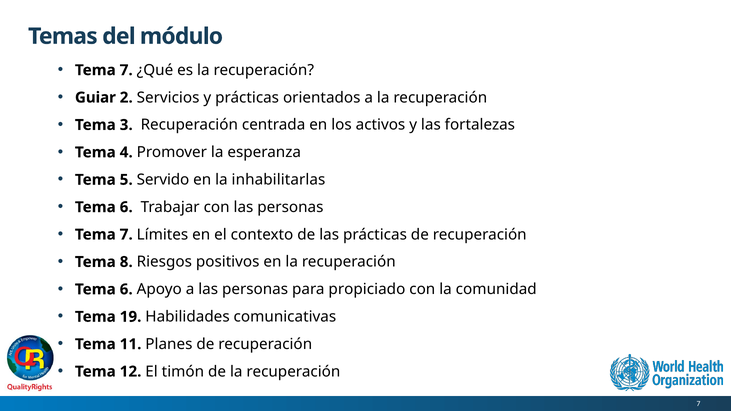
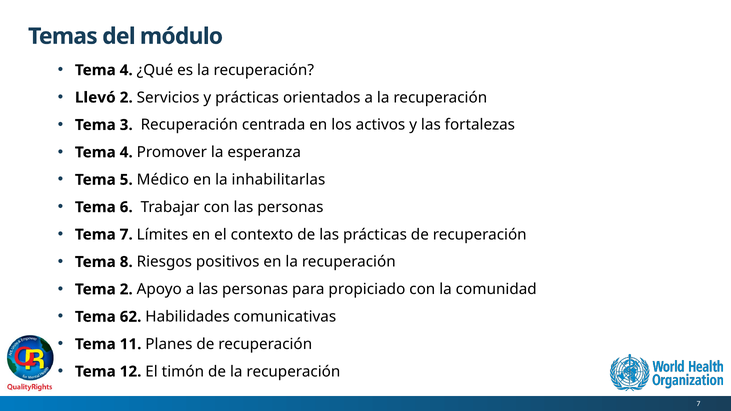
7 at (126, 70): 7 -> 4
Guiar: Guiar -> Llevó
Servido: Servido -> Médico
6 at (126, 289): 6 -> 2
19: 19 -> 62
